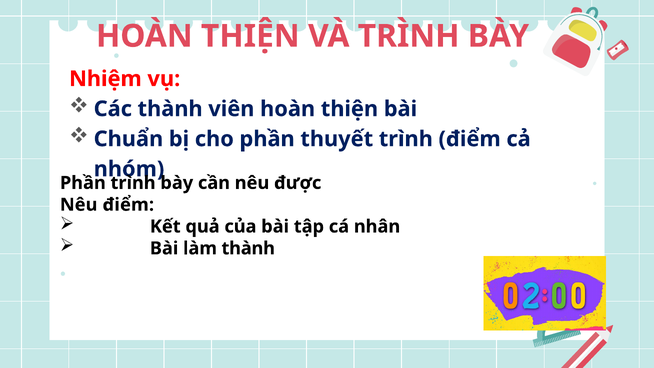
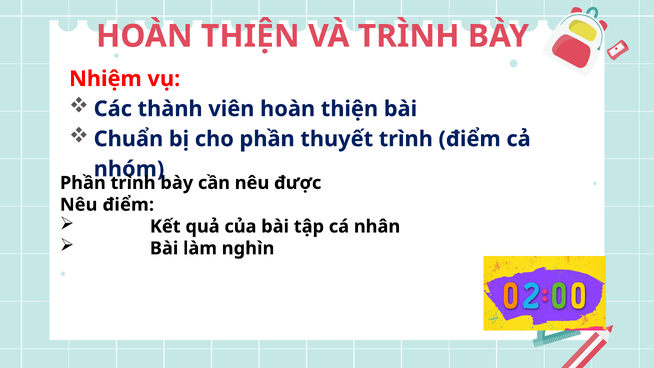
làm thành: thành -> nghìn
